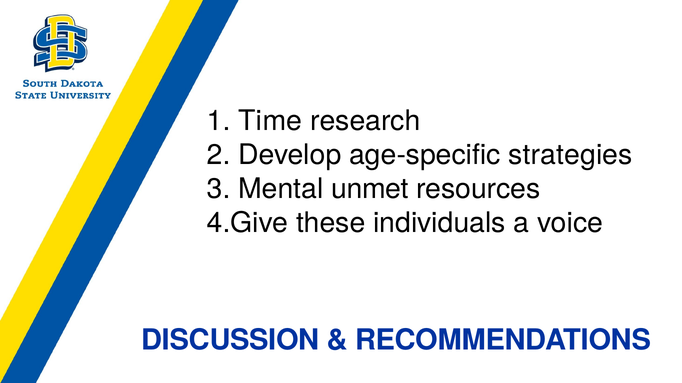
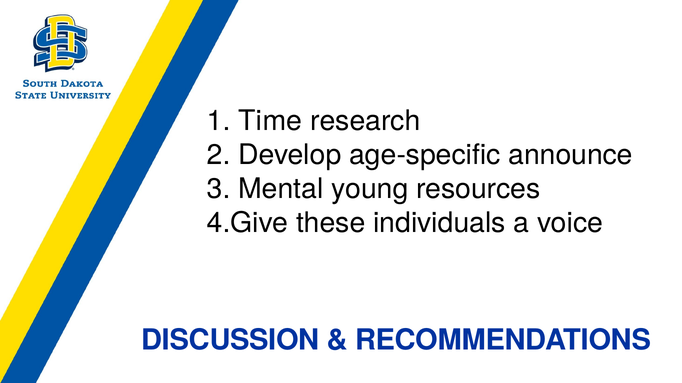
strategies: strategies -> announce
unmet: unmet -> young
